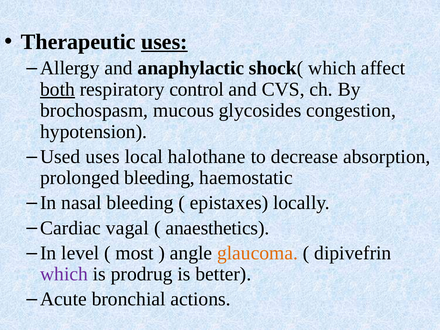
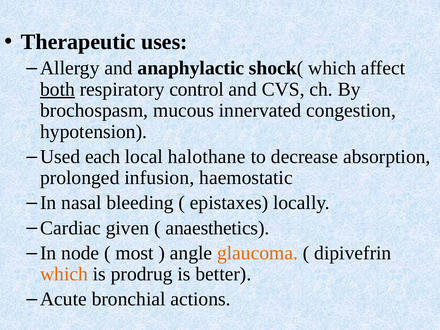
uses at (164, 42) underline: present -> none
glycosides: glycosides -> innervated
Used uses: uses -> each
prolonged bleeding: bleeding -> infusion
vagal: vagal -> given
level: level -> node
which at (64, 274) colour: purple -> orange
